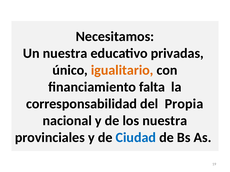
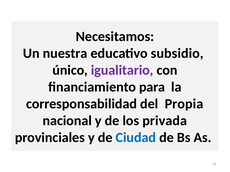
privadas: privadas -> subsidio
igualitario colour: orange -> purple
falta: falta -> para
los nuestra: nuestra -> privada
